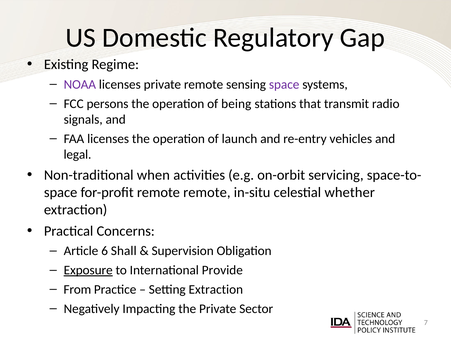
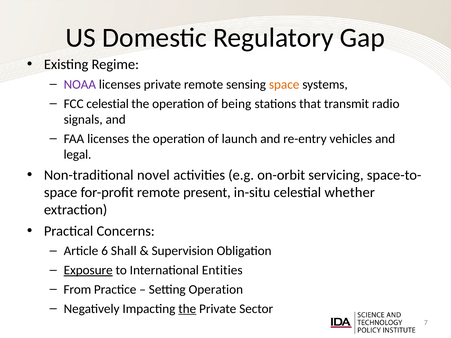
space at (284, 84) colour: purple -> orange
FCC persons: persons -> celestial
when: when -> novel
remote remote: remote -> present
Provide: Provide -> Entities
Setting Extraction: Extraction -> Operation
the at (187, 309) underline: none -> present
